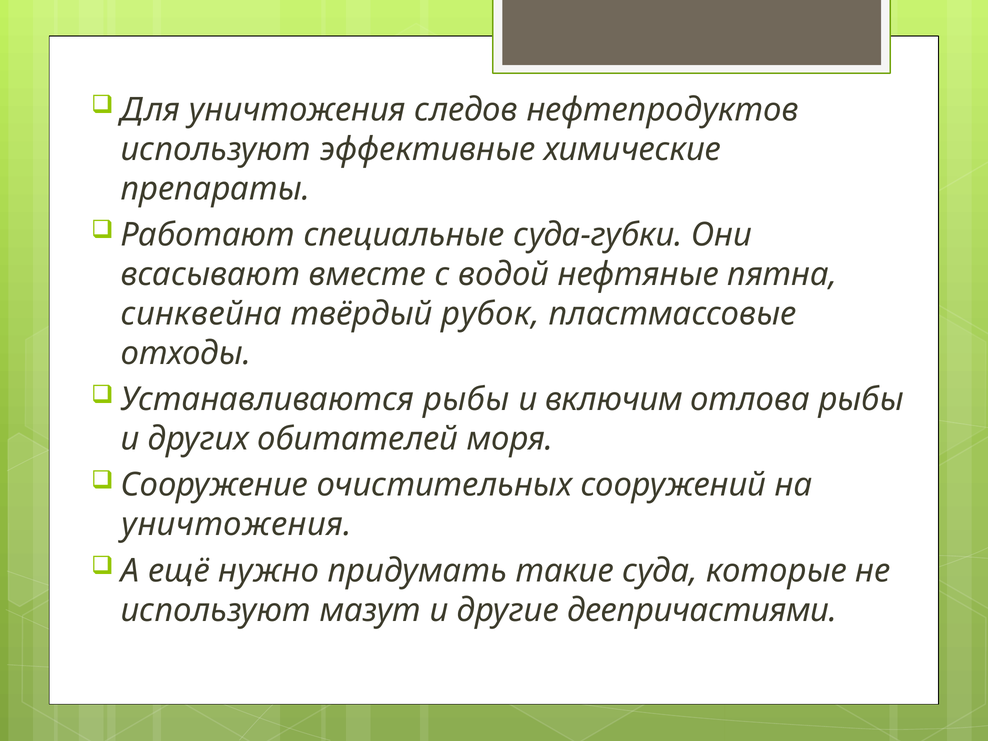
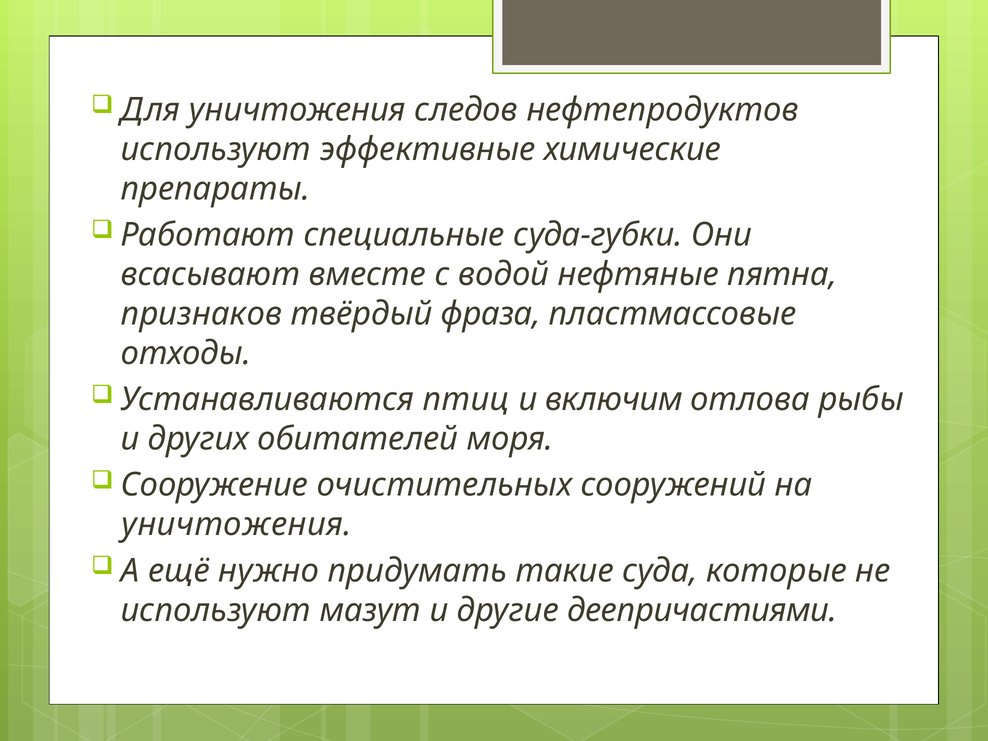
синквейна: синквейна -> признаков
рубок: рубок -> фраза
Устанавливаются рыбы: рыбы -> птиц
